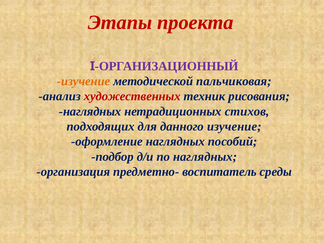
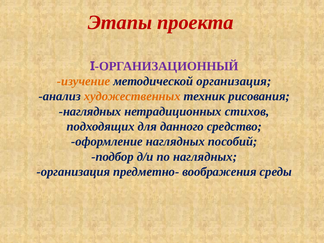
методической пальчиковая: пальчиковая -> организация
художественных colour: red -> orange
данного изучение: изучение -> средство
воспитатель: воспитатель -> воображения
